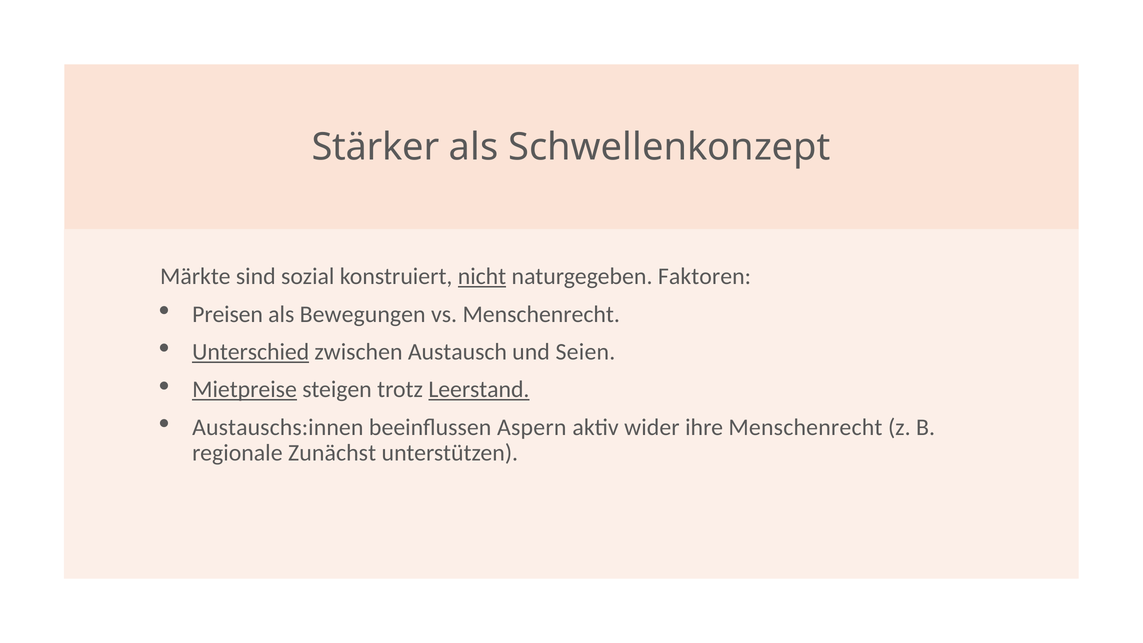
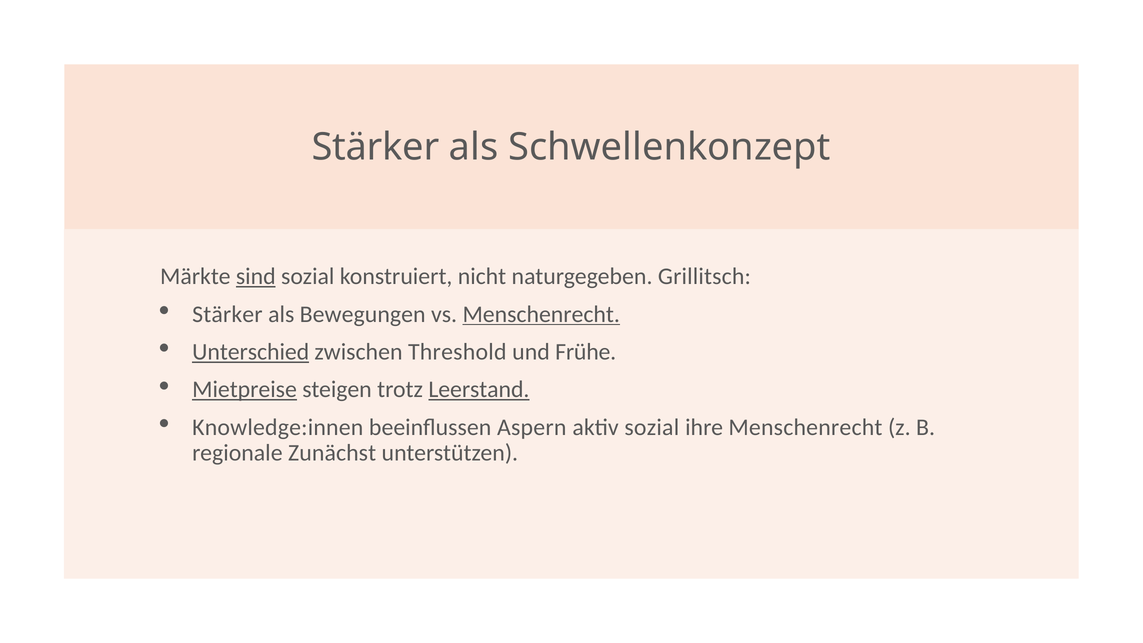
sind underline: none -> present
nicht underline: present -> none
Faktoren: Faktoren -> Grillitsch
Preisen at (228, 314): Preisen -> Stärker
Menschenrecht at (541, 314) underline: none -> present
Austausch: Austausch -> Threshold
Seien: Seien -> Frühe
Austauschs:innen: Austauschs:innen -> Knowledge:innen
aktiv wider: wider -> sozial
